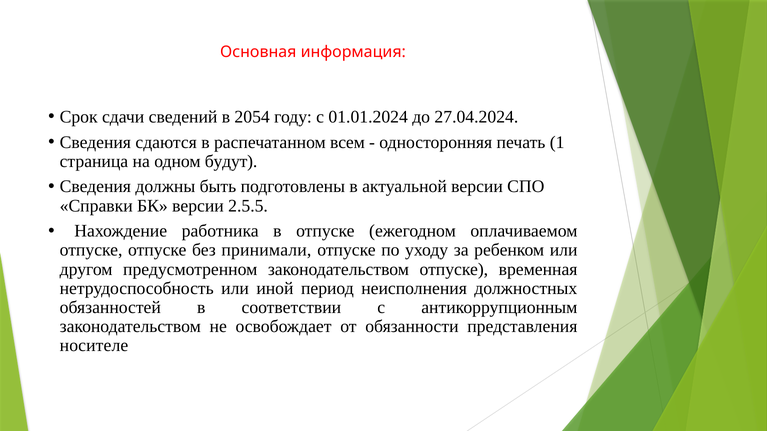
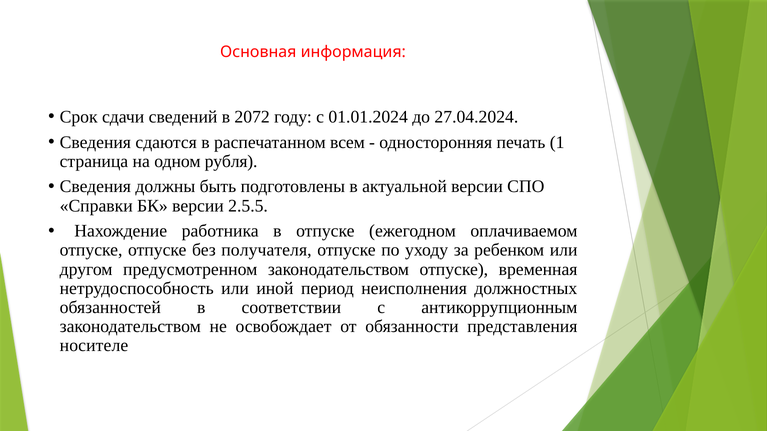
2054: 2054 -> 2072
будут: будут -> рубля
принимали: принимали -> получателя
